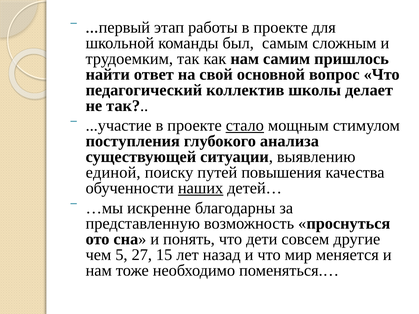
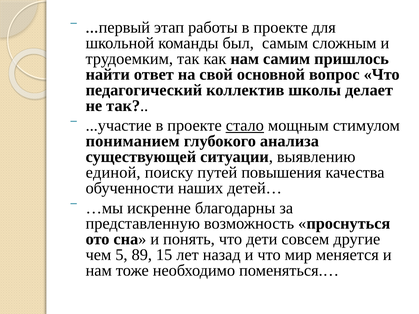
поступления: поступления -> пониманием
наших underline: present -> none
27: 27 -> 89
